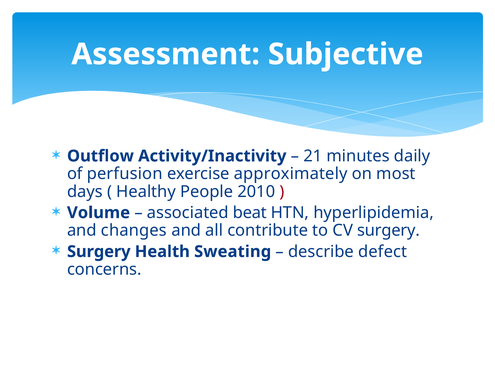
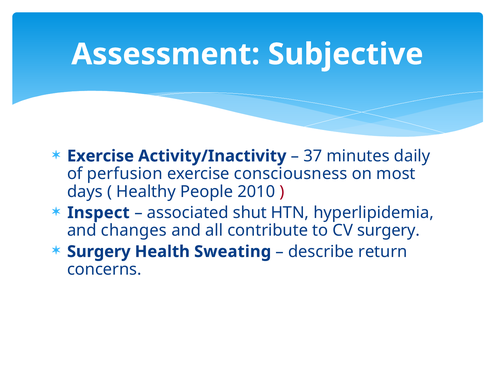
Outflow at (100, 156): Outflow -> Exercise
21: 21 -> 37
approximately: approximately -> consciousness
Volume: Volume -> Inspect
beat: beat -> shut
defect: defect -> return
